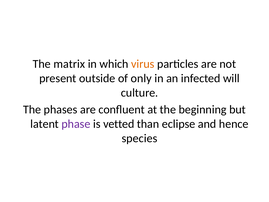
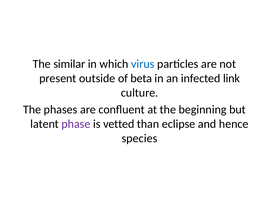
matrix: matrix -> similar
virus colour: orange -> blue
only: only -> beta
will: will -> link
